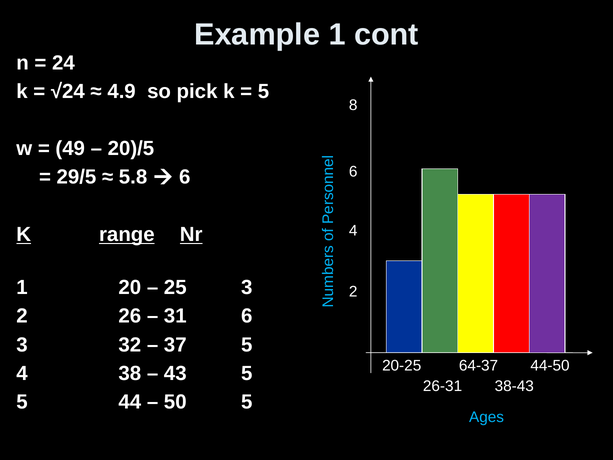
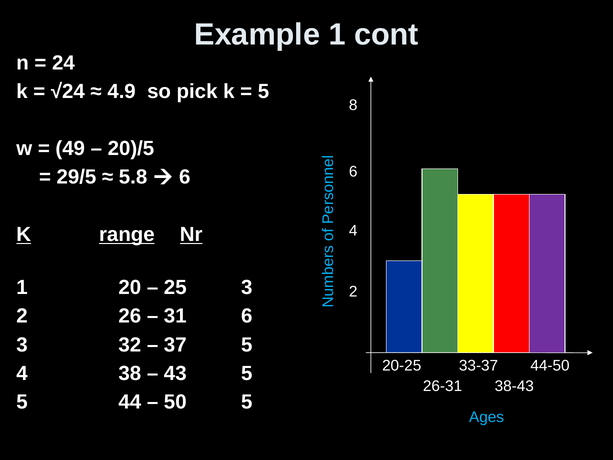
64-37: 64-37 -> 33-37
